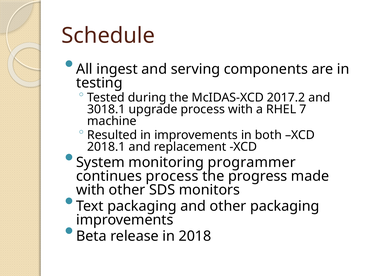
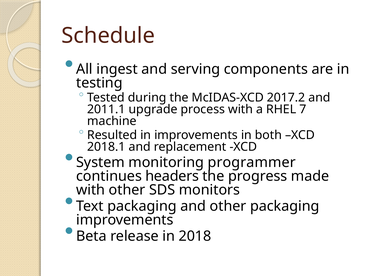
3018.1: 3018.1 -> 2011.1
continues process: process -> headers
